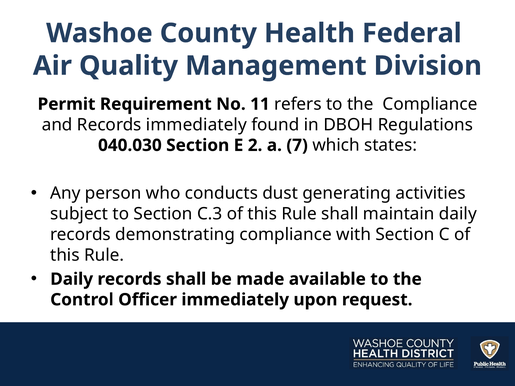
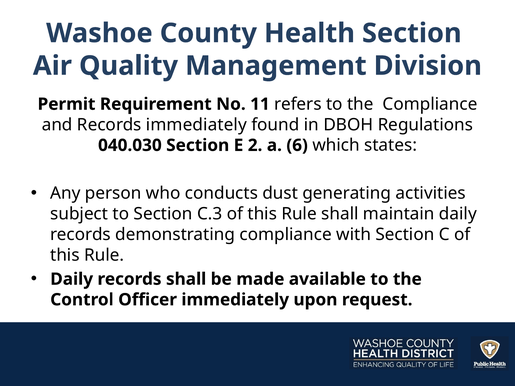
Health Federal: Federal -> Section
7: 7 -> 6
